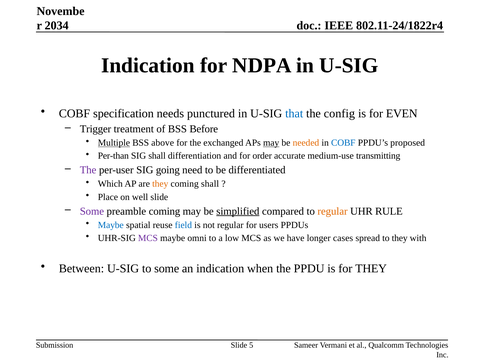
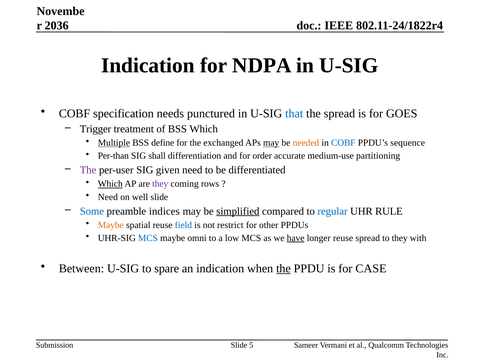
2034: 2034 -> 2036
the config: config -> spread
EVEN: EVEN -> GOES
BSS Before: Before -> Which
above: above -> define
proposed: proposed -> sequence
transmitting: transmitting -> partitioning
going: going -> given
Which at (110, 184) underline: none -> present
they at (160, 184) colour: orange -> purple
coming shall: shall -> rows
Place at (108, 197): Place -> Need
Some at (92, 211) colour: purple -> blue
preamble coming: coming -> indices
regular at (333, 211) colour: orange -> blue
Maybe at (111, 225) colour: blue -> orange
not regular: regular -> restrict
users: users -> other
MCS at (148, 238) colour: purple -> blue
have underline: none -> present
longer cases: cases -> reuse
to some: some -> spare
the at (283, 268) underline: none -> present
for THEY: THEY -> CASE
